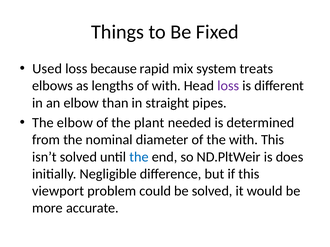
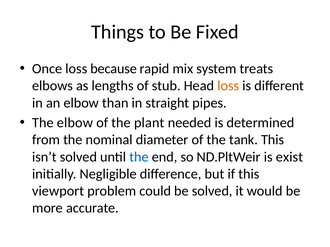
Used: Used -> Once
of with: with -> stub
loss at (228, 86) colour: purple -> orange
the with: with -> tank
does: does -> exist
